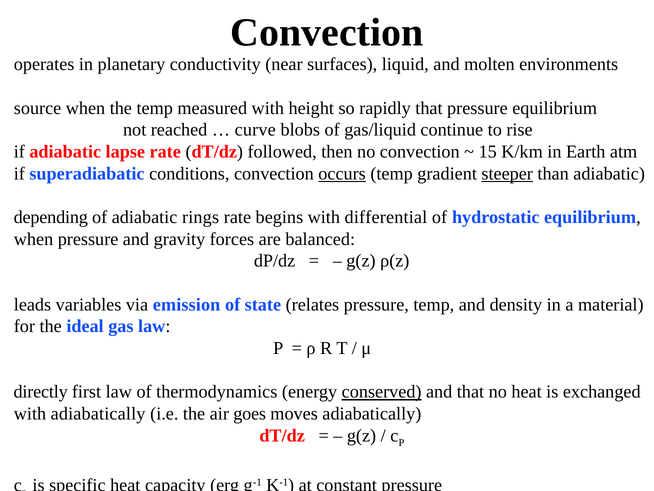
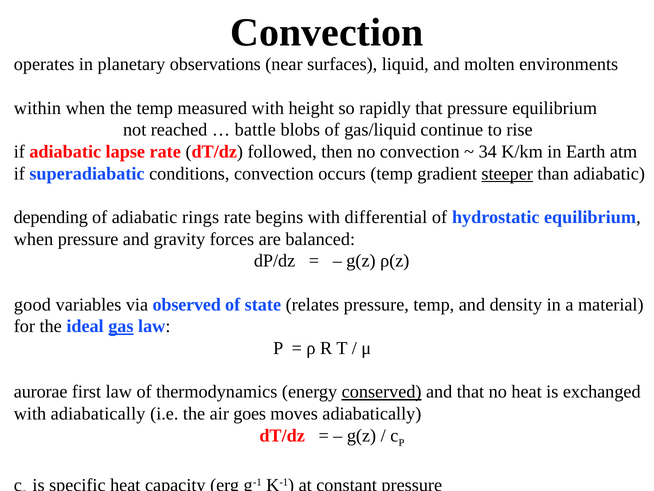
conductivity: conductivity -> observations
source: source -> within
curve: curve -> battle
15: 15 -> 34
occurs underline: present -> none
leads: leads -> good
emission: emission -> observed
gas underline: none -> present
directly: directly -> aurorae
